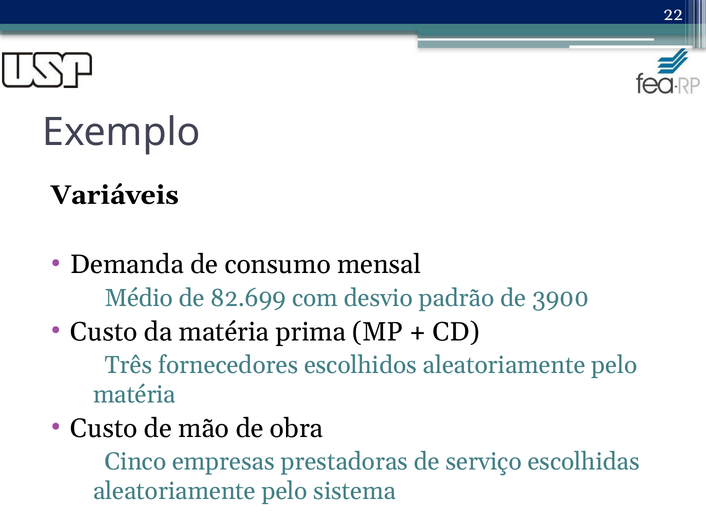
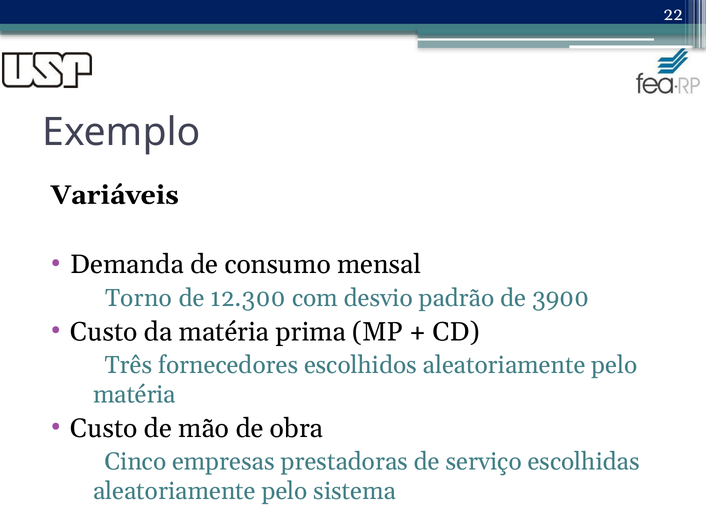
Médio: Médio -> Torno
82.699: 82.699 -> 12.300
